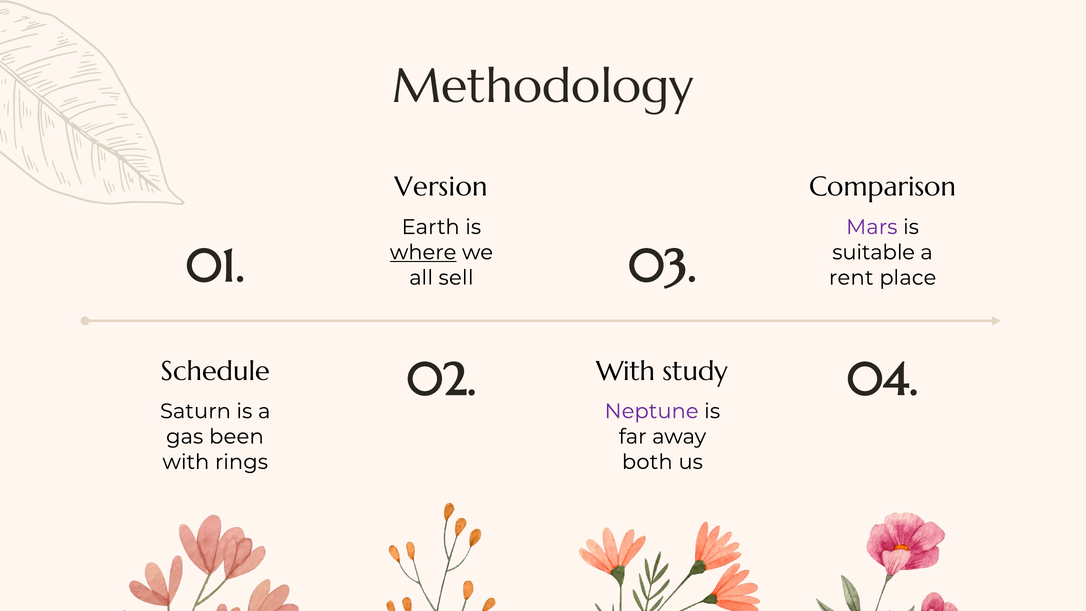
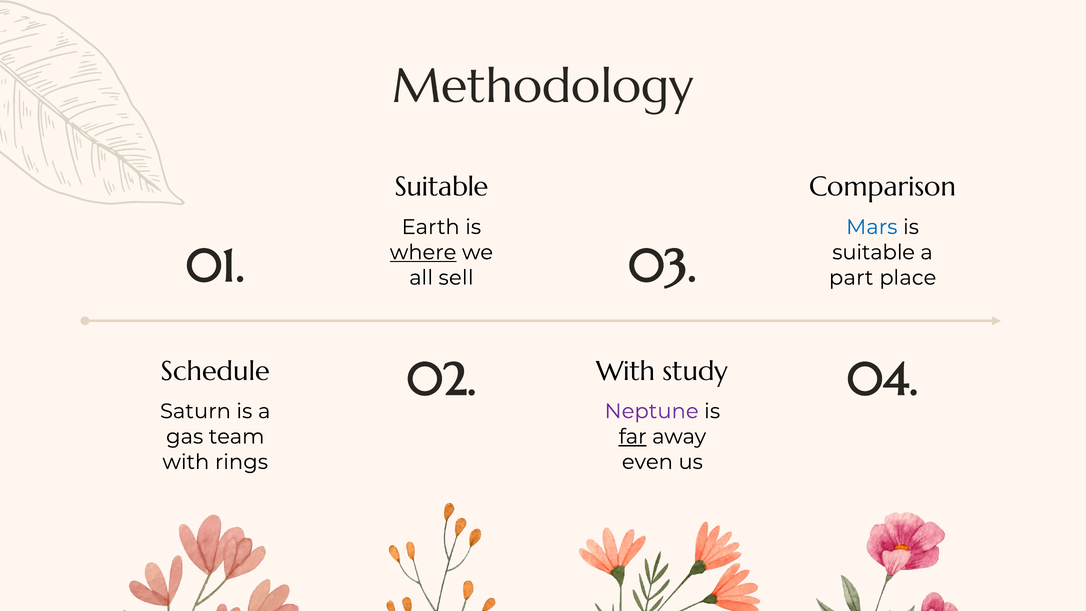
Version at (441, 187): Version -> Suitable
Mars colour: purple -> blue
rent: rent -> part
been: been -> team
far underline: none -> present
both: both -> even
